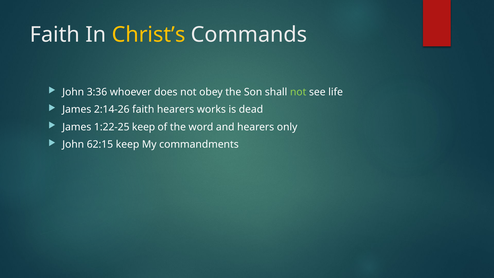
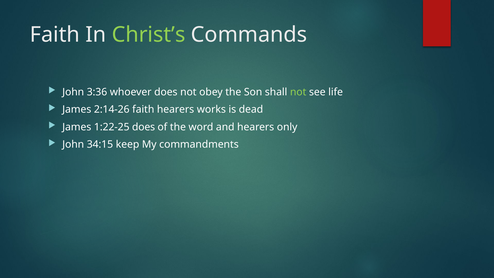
Christ’s colour: yellow -> light green
1:22-25 keep: keep -> does
62:15: 62:15 -> 34:15
